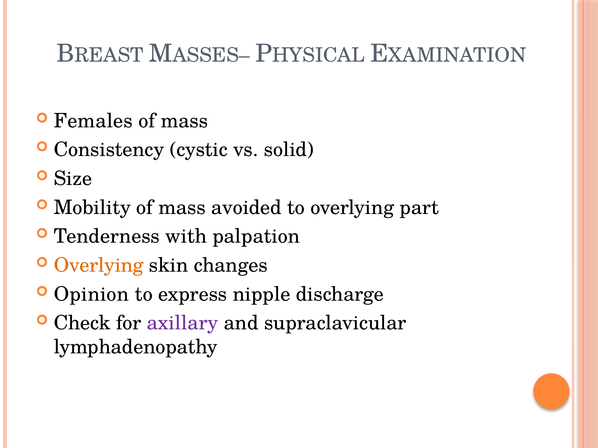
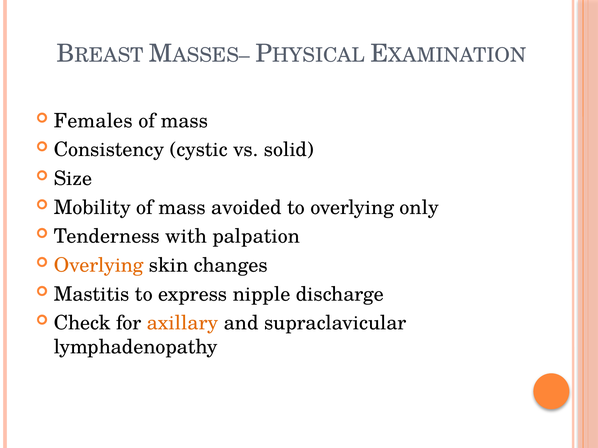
part: part -> only
Opinion: Opinion -> Mastitis
axillary colour: purple -> orange
